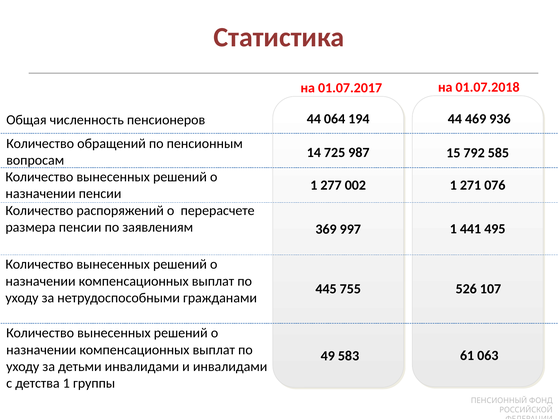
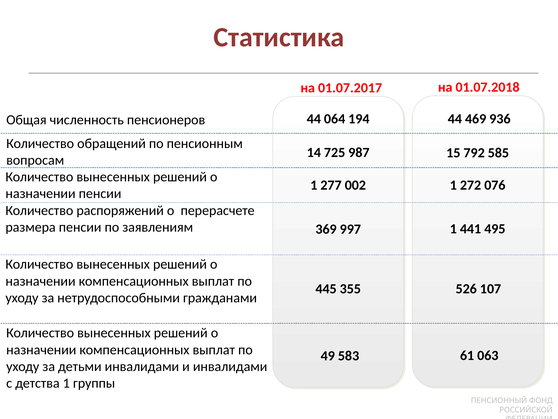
271: 271 -> 272
755: 755 -> 355
